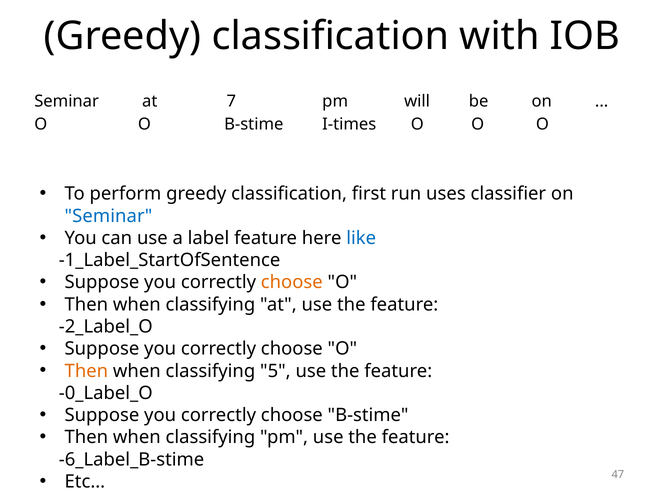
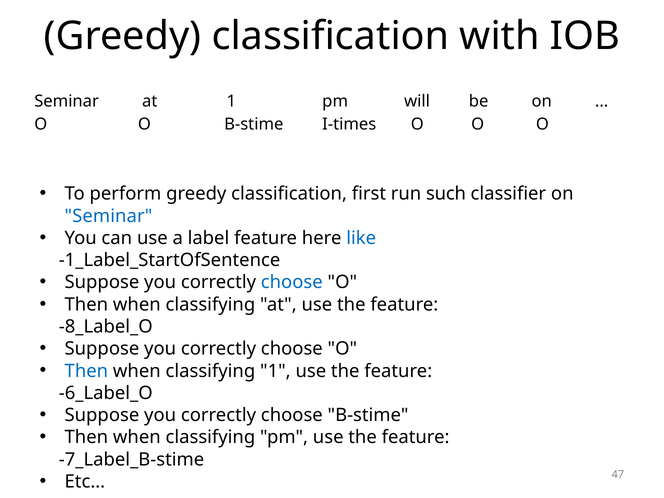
at 7: 7 -> 1
uses: uses -> such
choose at (292, 282) colour: orange -> blue
-2_Label_O: -2_Label_O -> -8_Label_O
Then at (86, 371) colour: orange -> blue
classifying 5: 5 -> 1
-0_Label_O: -0_Label_O -> -6_Label_O
-6_Label_B-stime: -6_Label_B-stime -> -7_Label_B-stime
